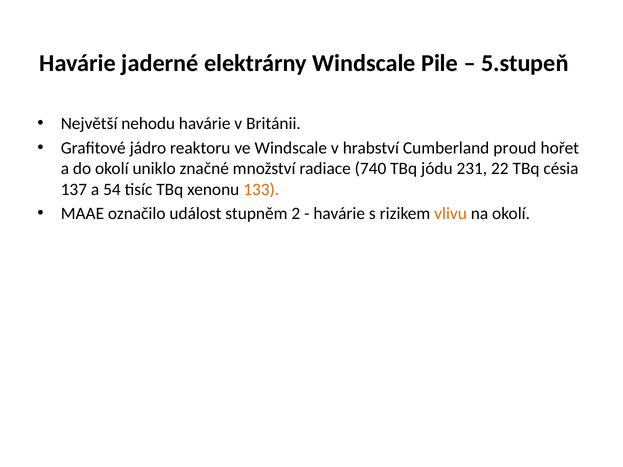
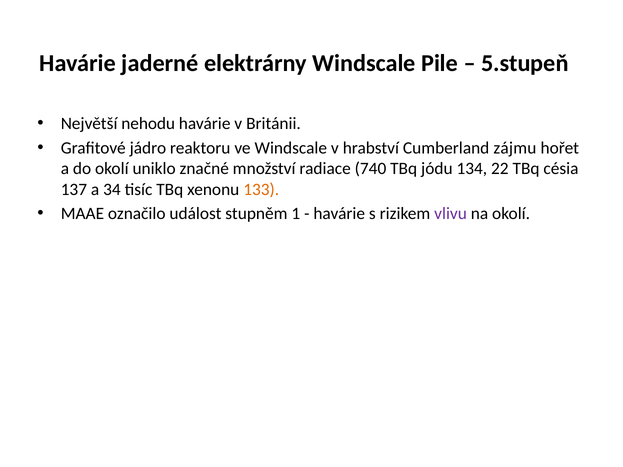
proud: proud -> zájmu
231: 231 -> 134
54: 54 -> 34
2: 2 -> 1
vlivu colour: orange -> purple
